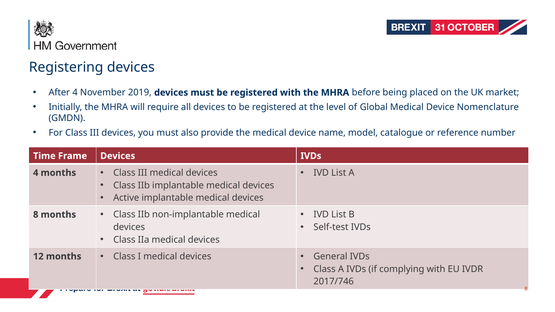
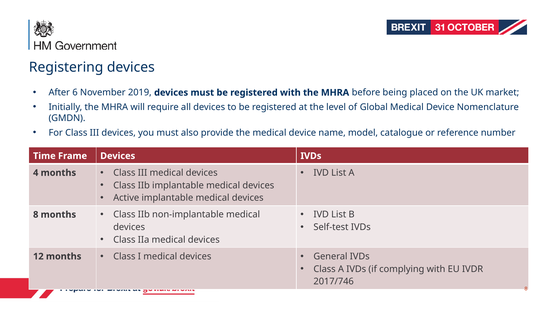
After 4: 4 -> 6
